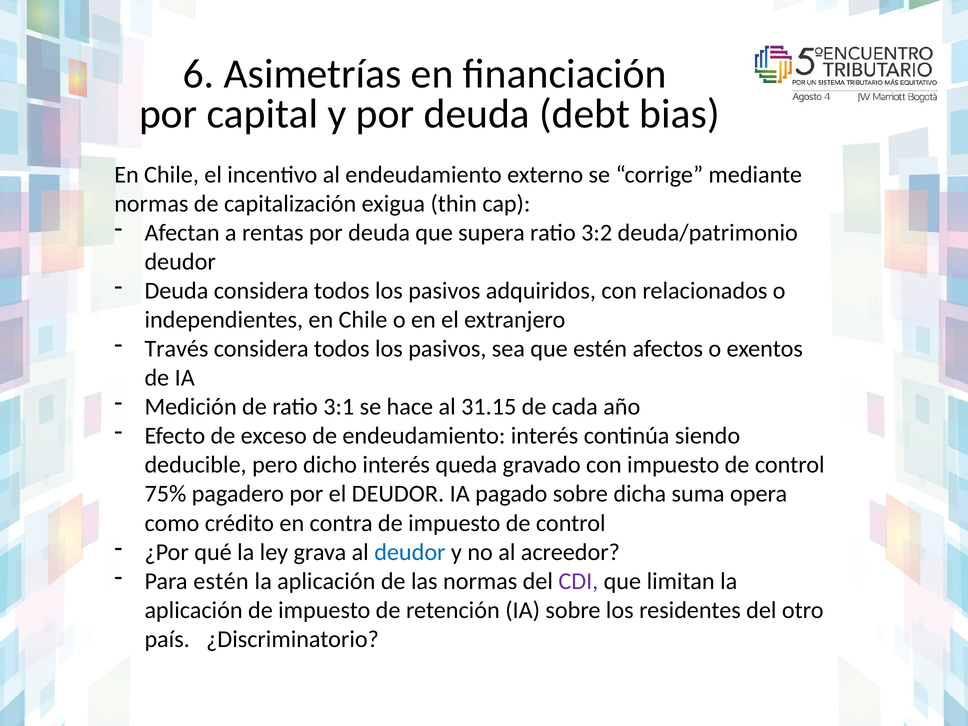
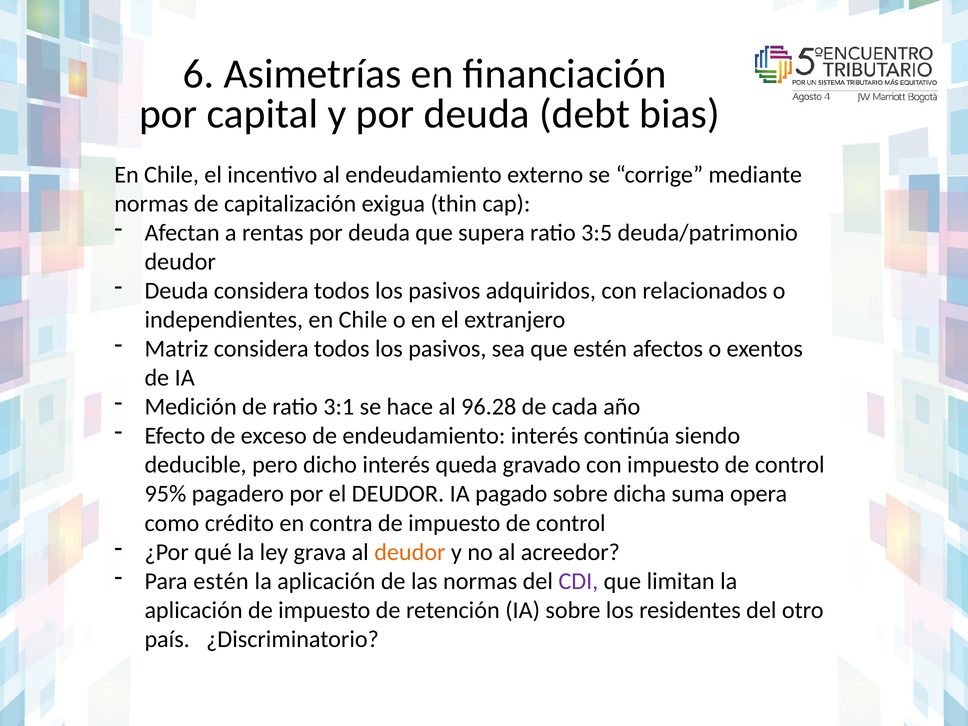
3:2: 3:2 -> 3:5
Través: Través -> Matriz
31.15: 31.15 -> 96.28
75%: 75% -> 95%
deudor at (410, 552) colour: blue -> orange
